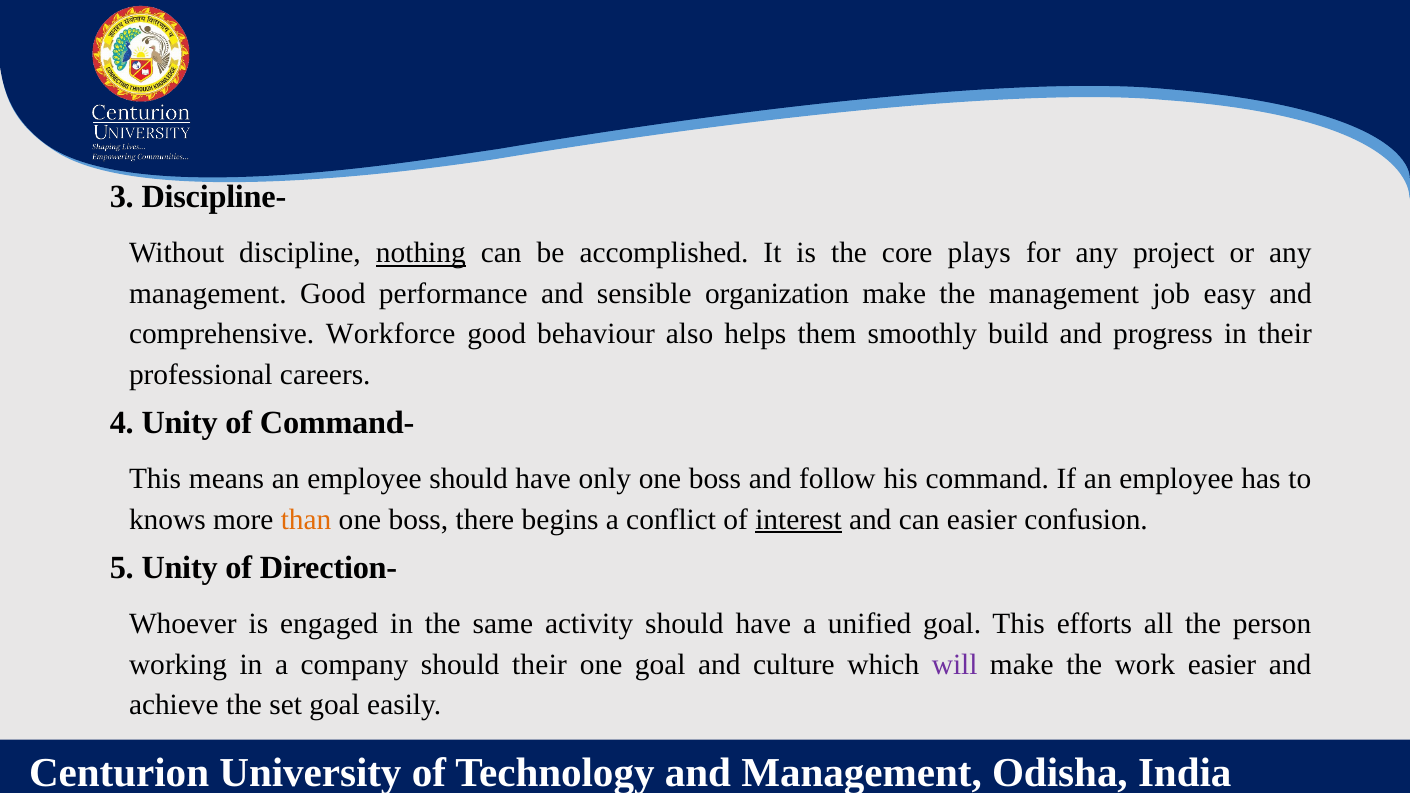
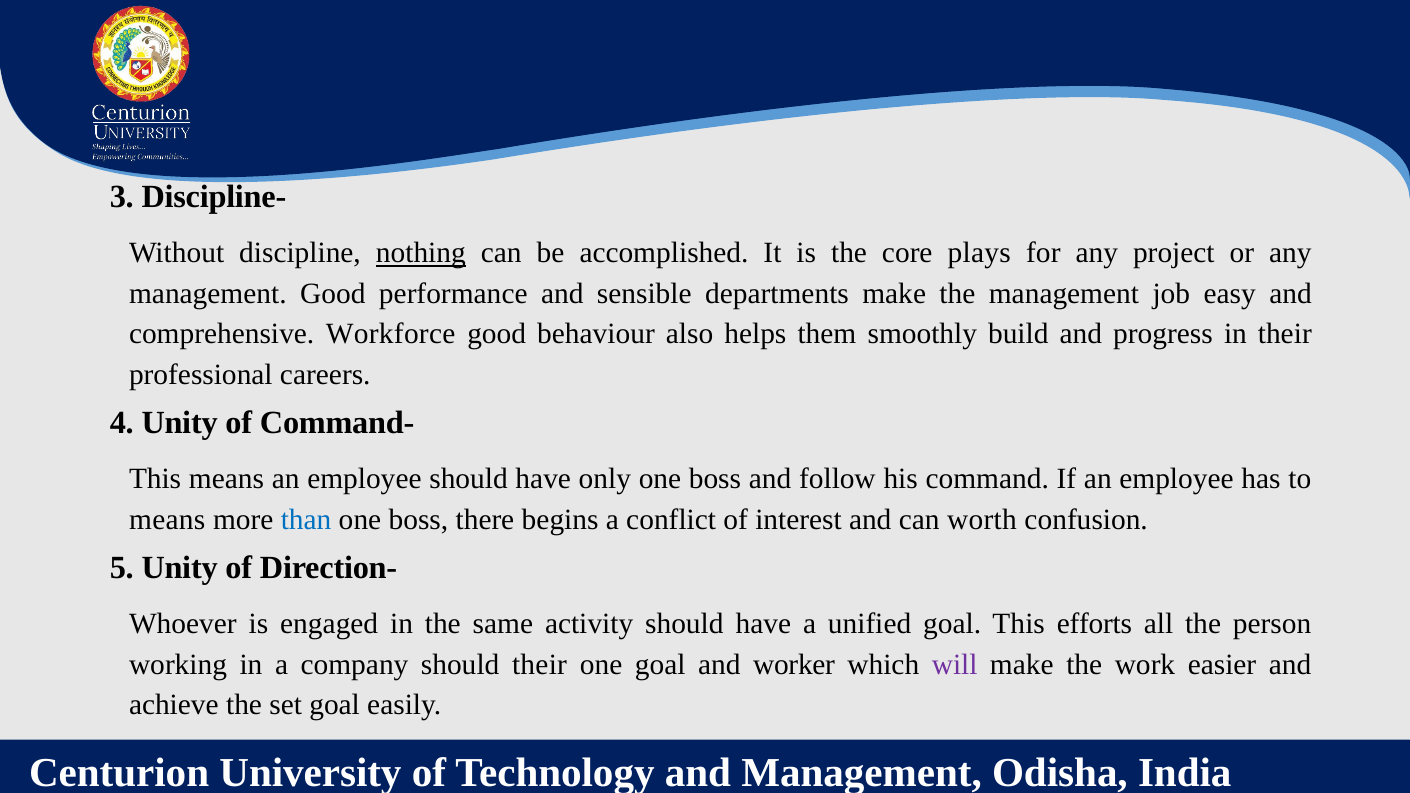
organization: organization -> departments
knows at (167, 520): knows -> means
than colour: orange -> blue
interest underline: present -> none
can easier: easier -> worth
culture: culture -> worker
